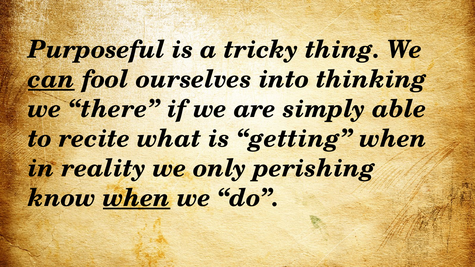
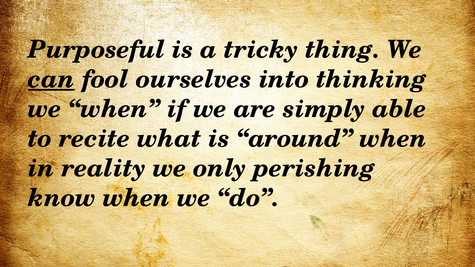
we there: there -> when
getting: getting -> around
when at (137, 198) underline: present -> none
